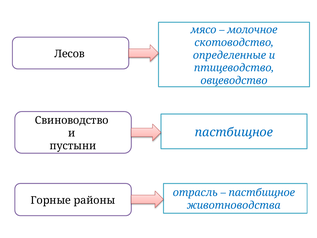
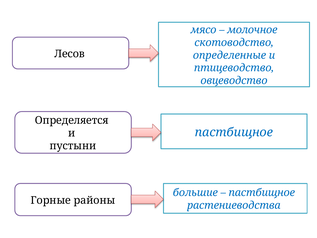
Свиноводство: Свиноводство -> Определяется
отрасль: отрасль -> большие
животноводства: животноводства -> растениеводства
